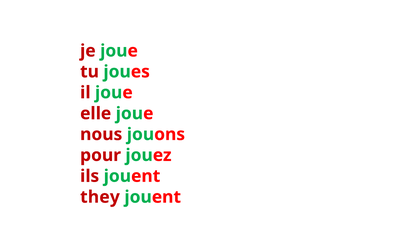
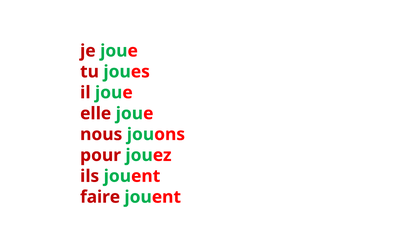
they: they -> faire
